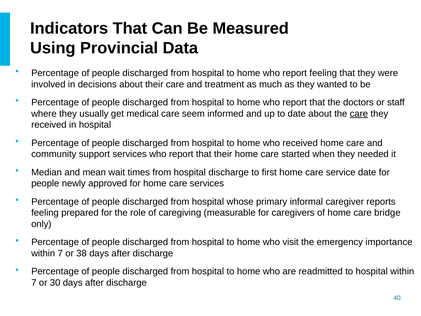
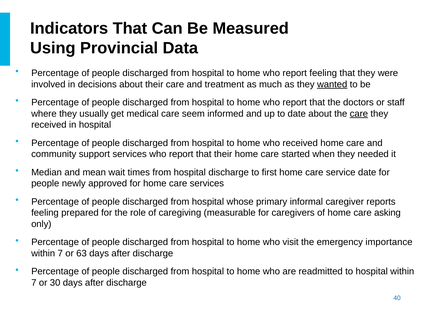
wanted underline: none -> present
bridge: bridge -> asking
38: 38 -> 63
